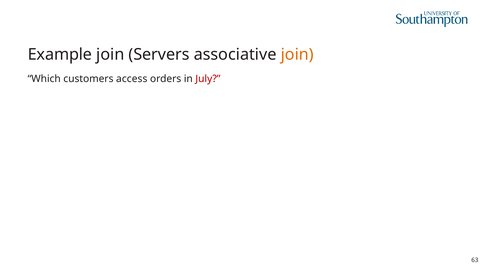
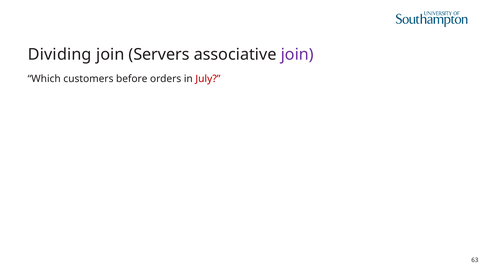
Example: Example -> Dividing
join at (297, 55) colour: orange -> purple
access: access -> before
